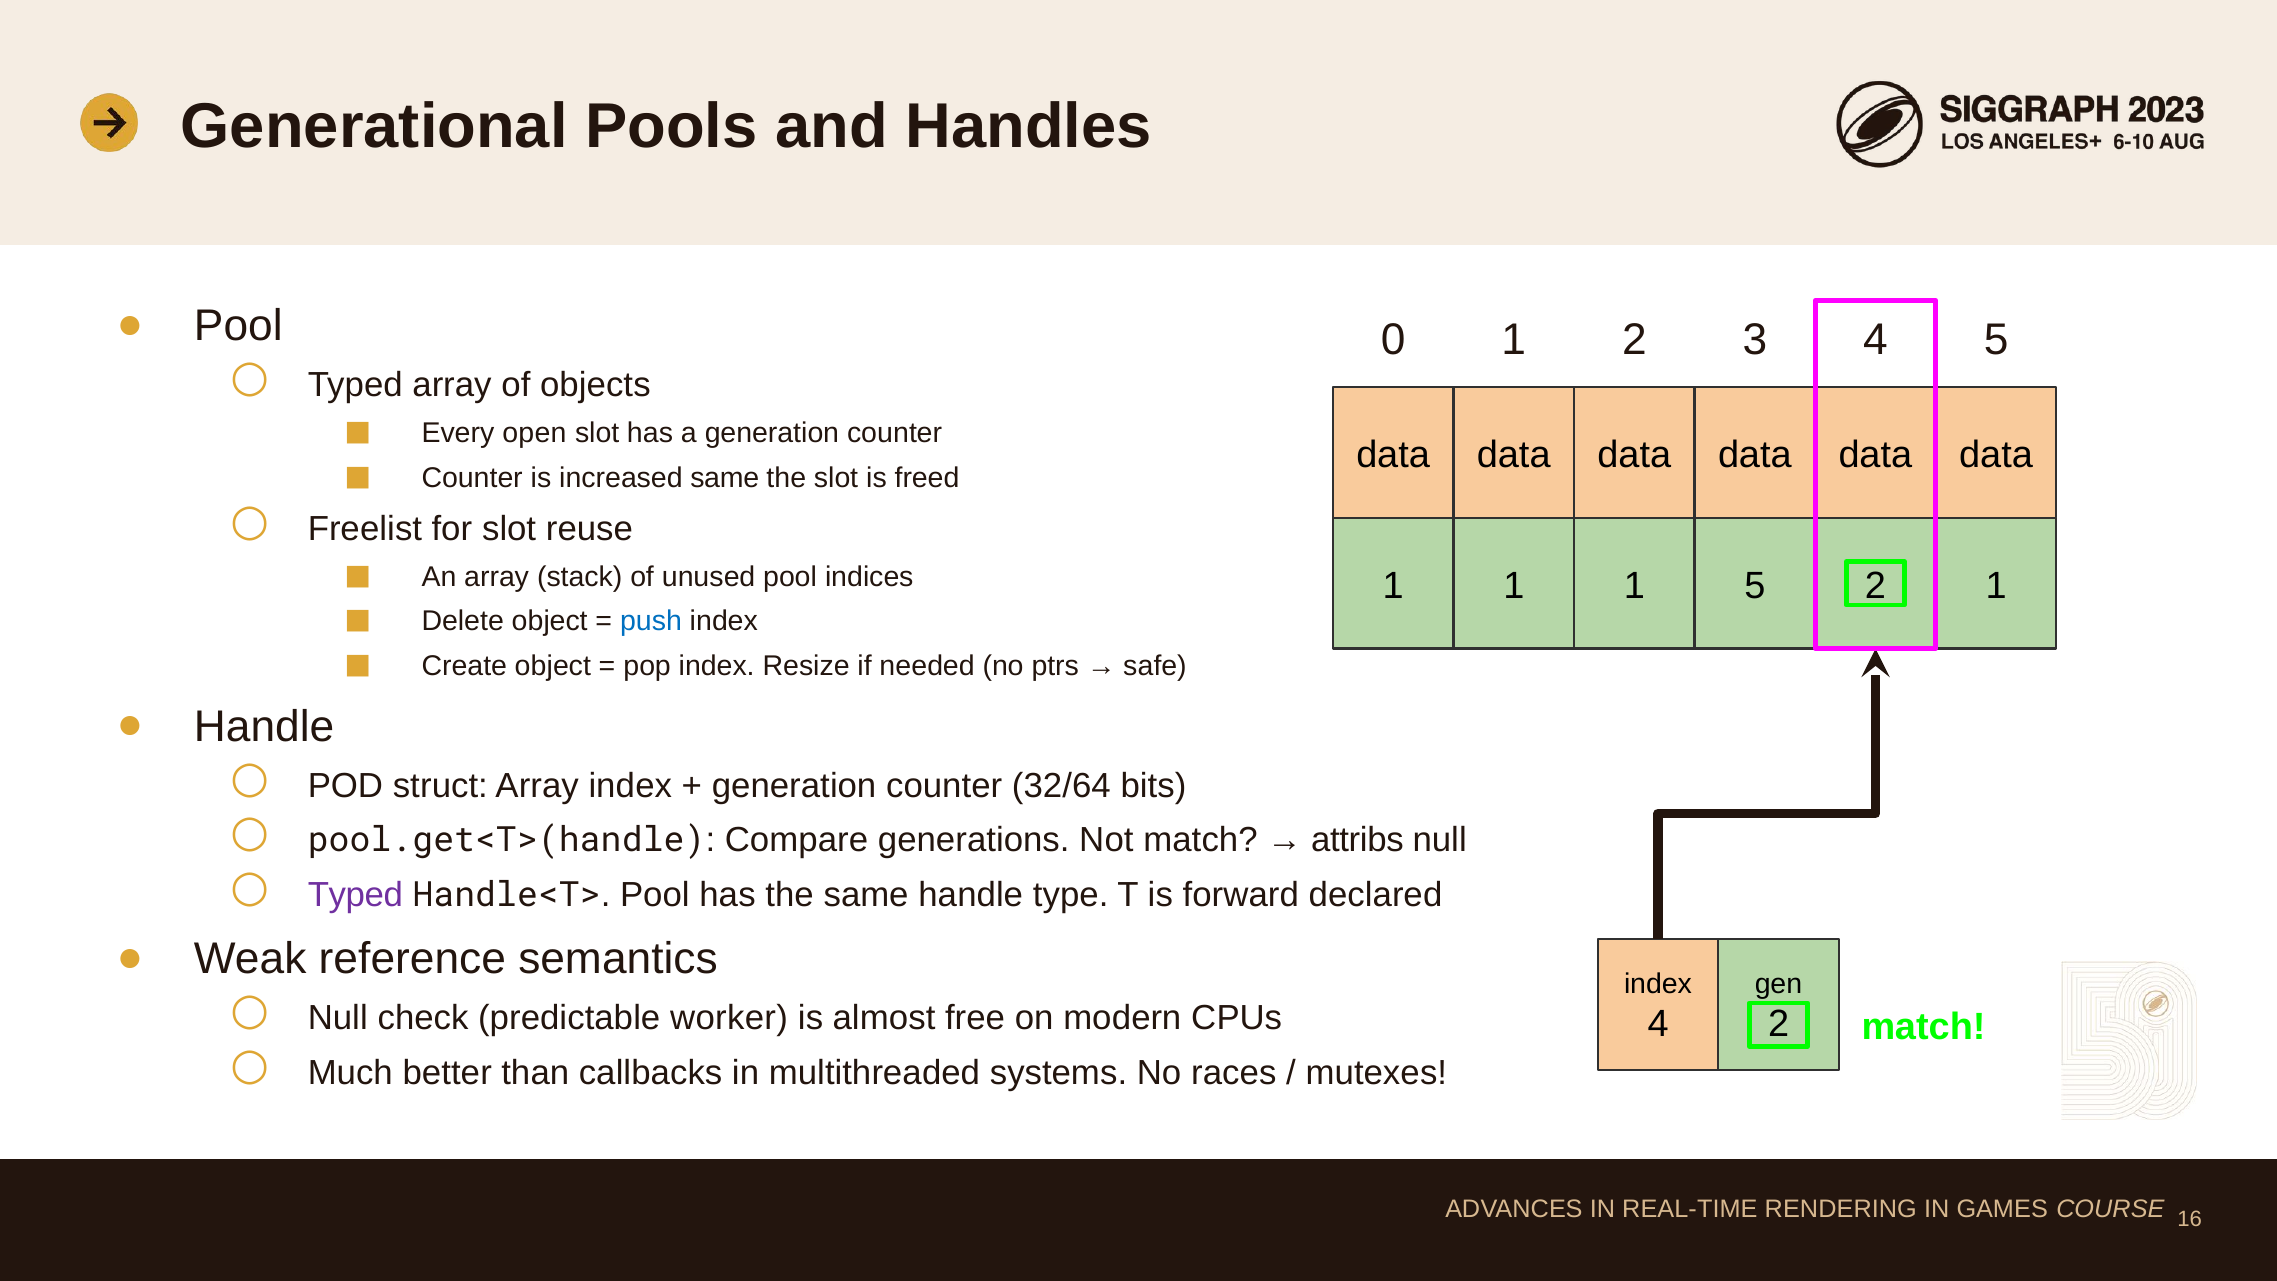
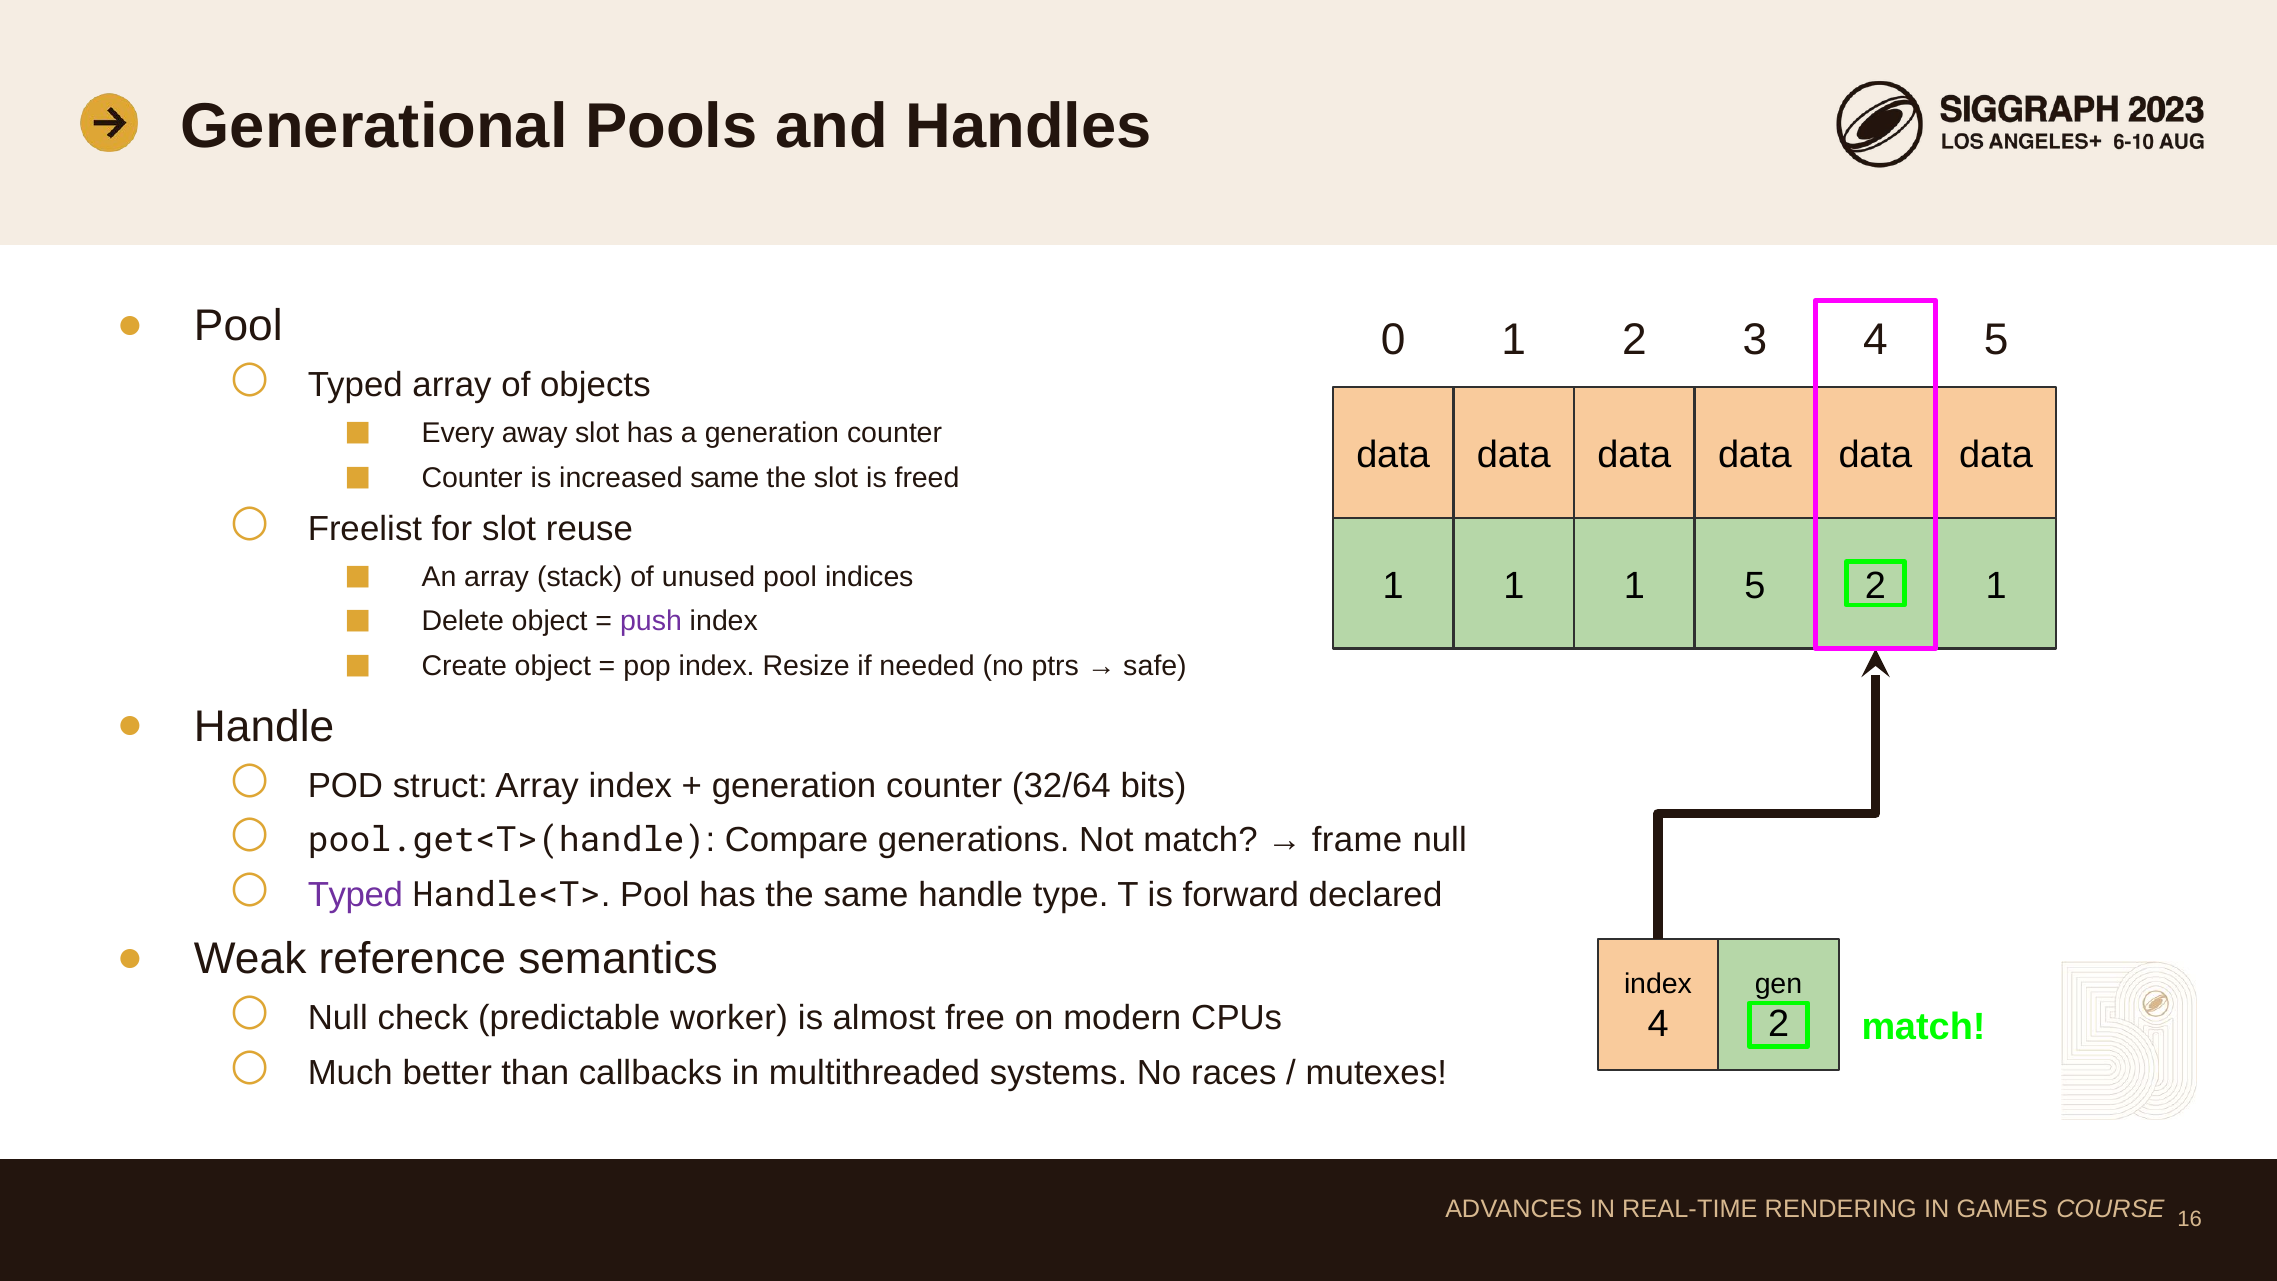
open: open -> away
push colour: blue -> purple
attribs: attribs -> frame
